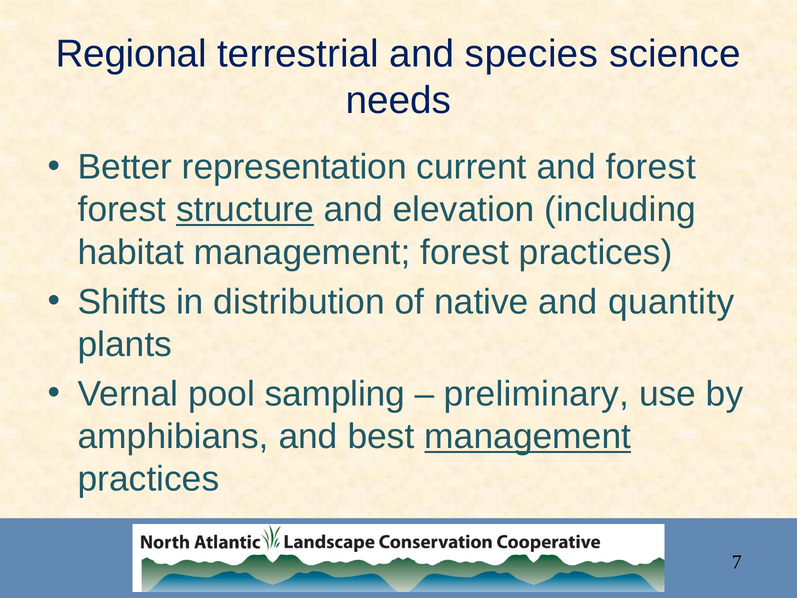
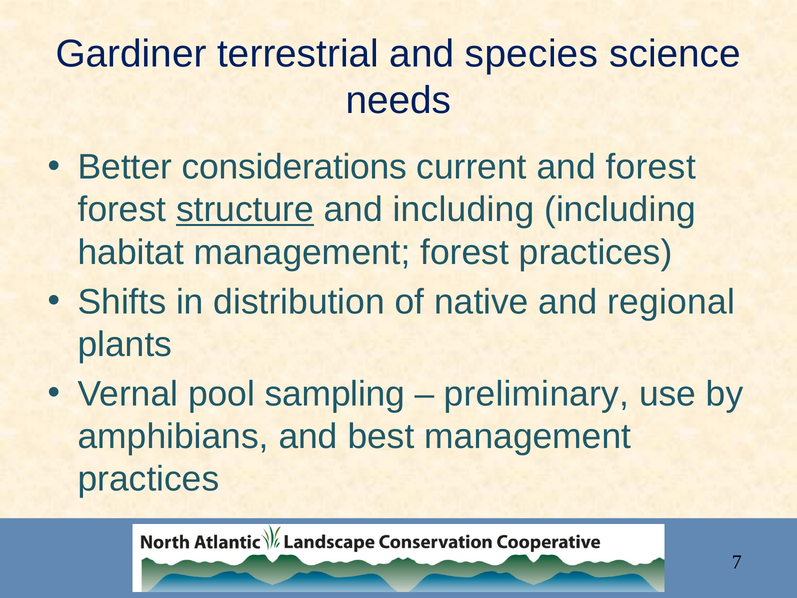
Regional: Regional -> Gardiner
representation: representation -> considerations
and elevation: elevation -> including
quantity: quantity -> regional
management at (528, 436) underline: present -> none
